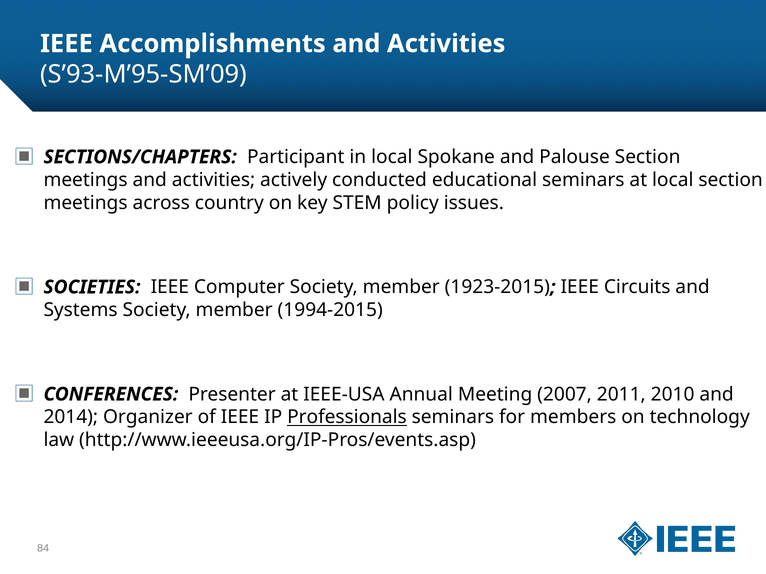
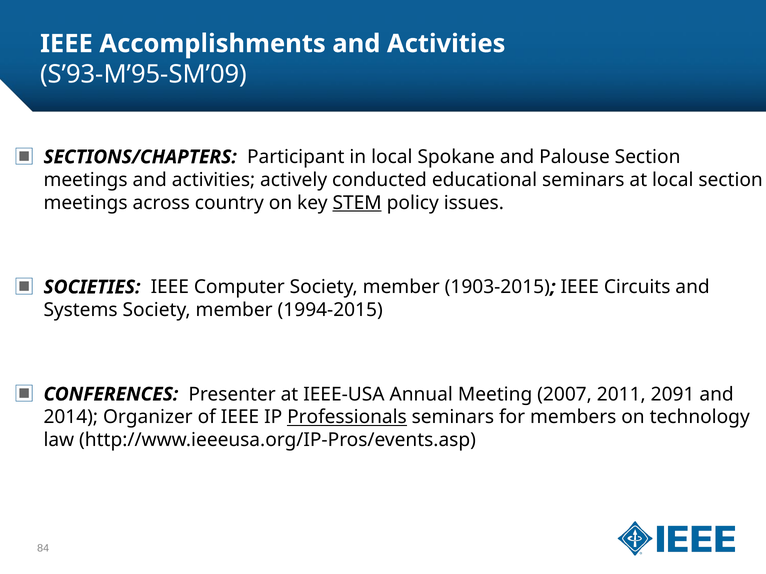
STEM underline: none -> present
1923-2015: 1923-2015 -> 1903-2015
2010: 2010 -> 2091
